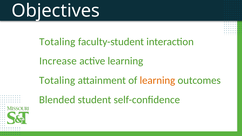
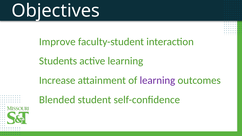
Totaling at (57, 42): Totaling -> Improve
Increase: Increase -> Students
Totaling at (57, 80): Totaling -> Increase
learning at (157, 80) colour: orange -> purple
